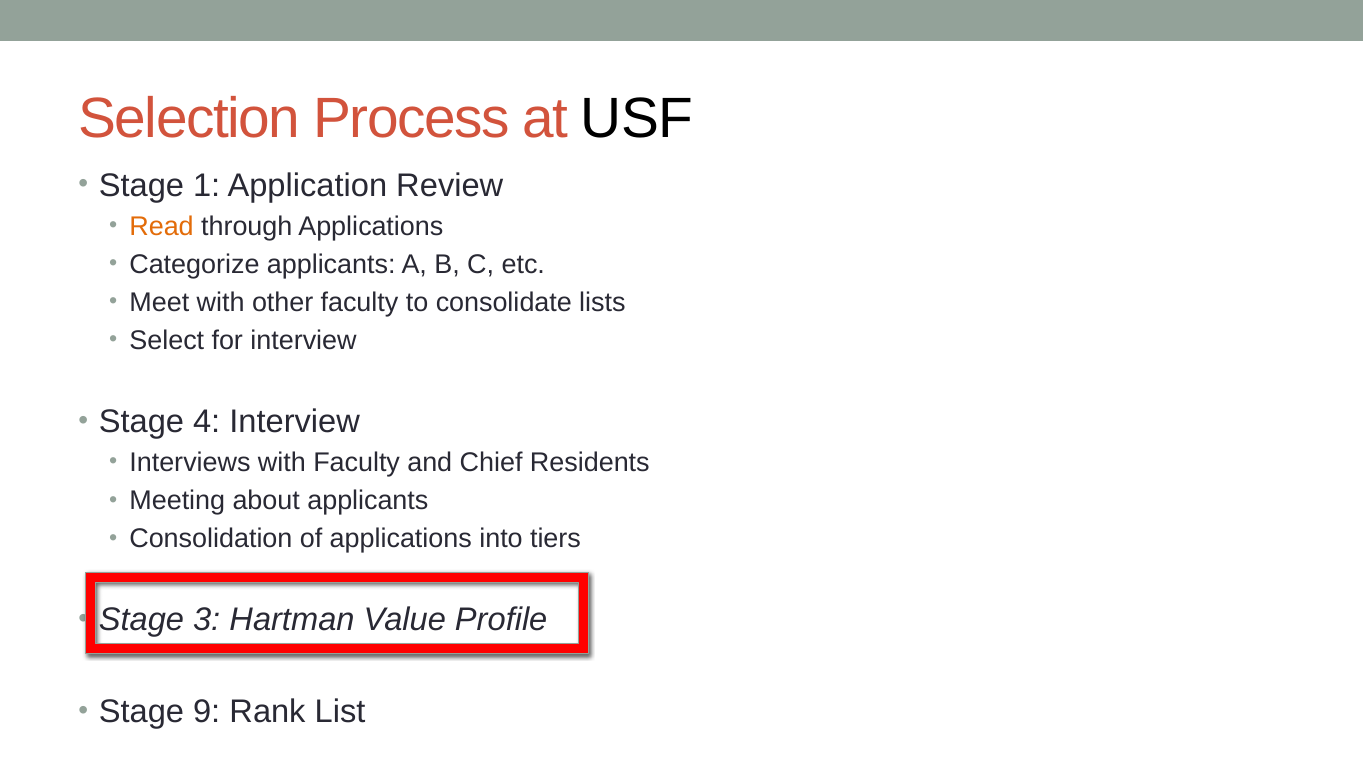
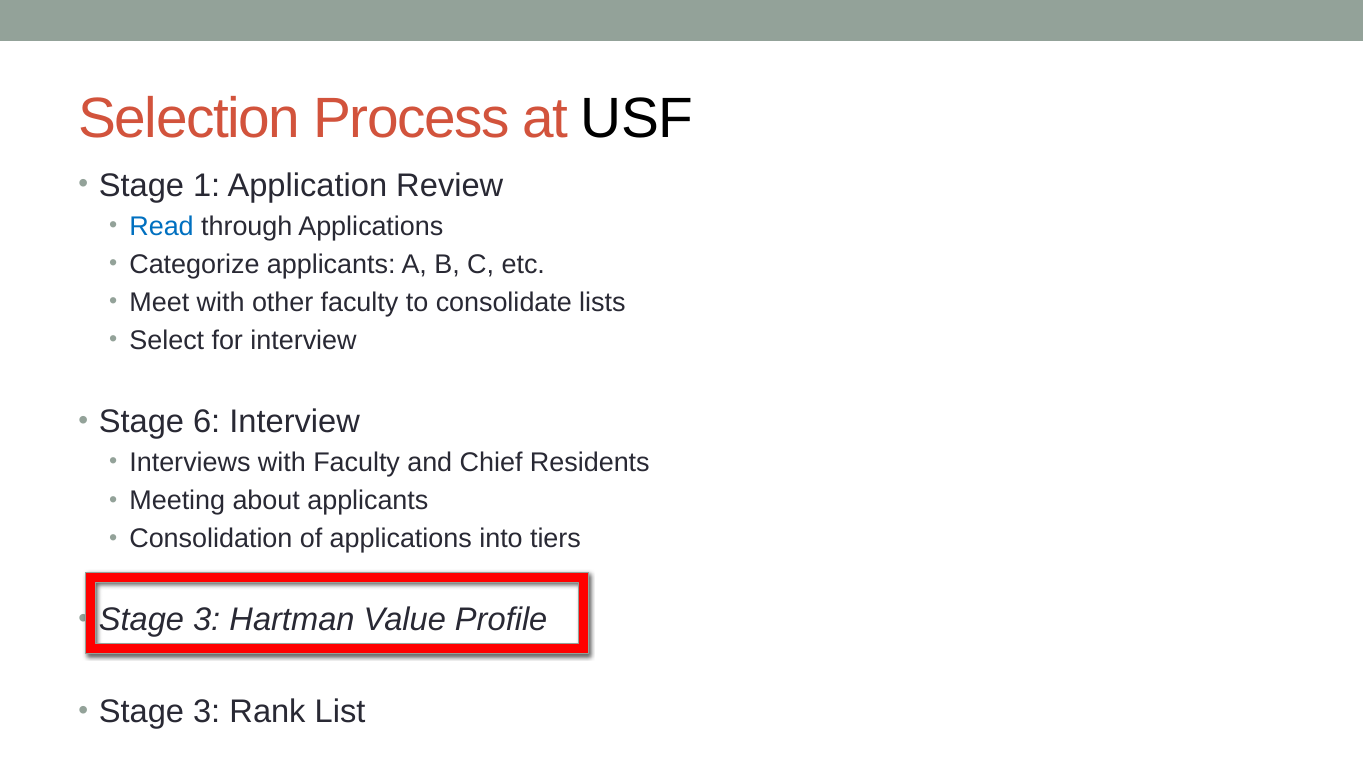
Read colour: orange -> blue
4: 4 -> 6
9 at (207, 712): 9 -> 3
